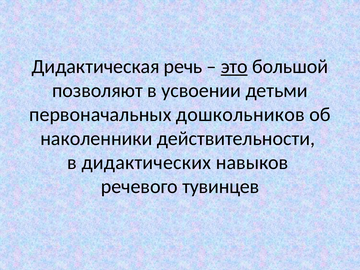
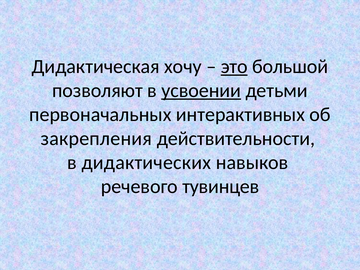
речь: речь -> хочу
усвоении underline: none -> present
дошкольников: дошкольников -> интерактивных
наколенники: наколенники -> закрепления
